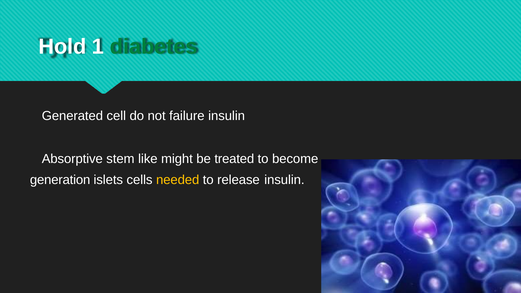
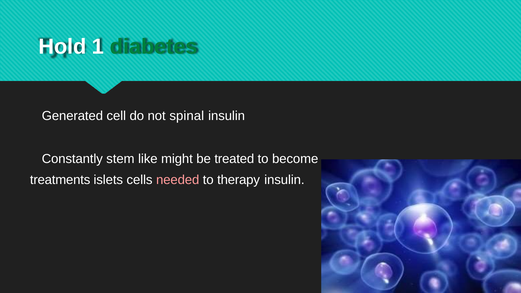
failure: failure -> spinal
Absorptive: Absorptive -> Constantly
generation: generation -> treatments
needed colour: yellow -> pink
release: release -> therapy
